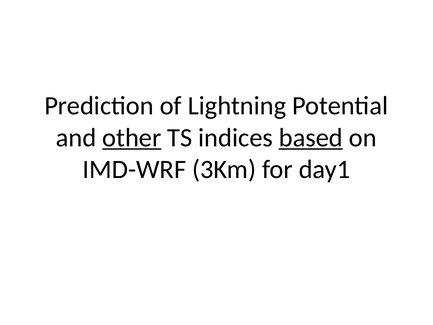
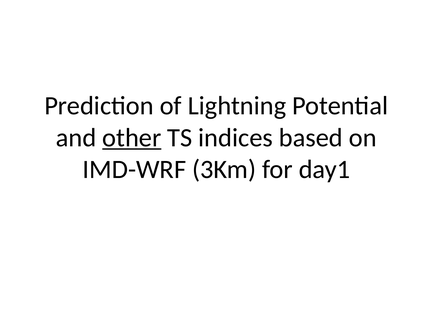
based underline: present -> none
